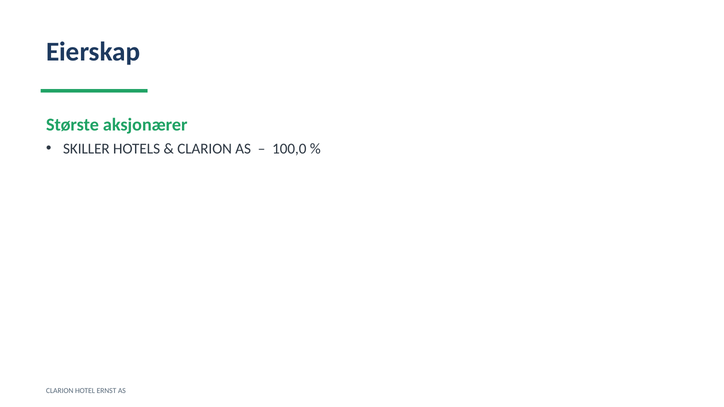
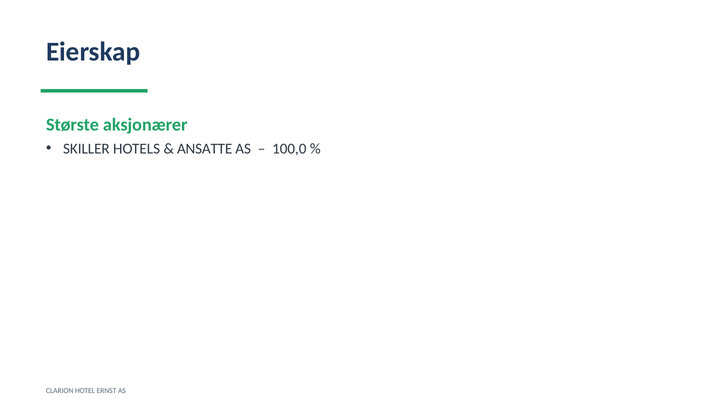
CLARION at (205, 149): CLARION -> ANSATTE
